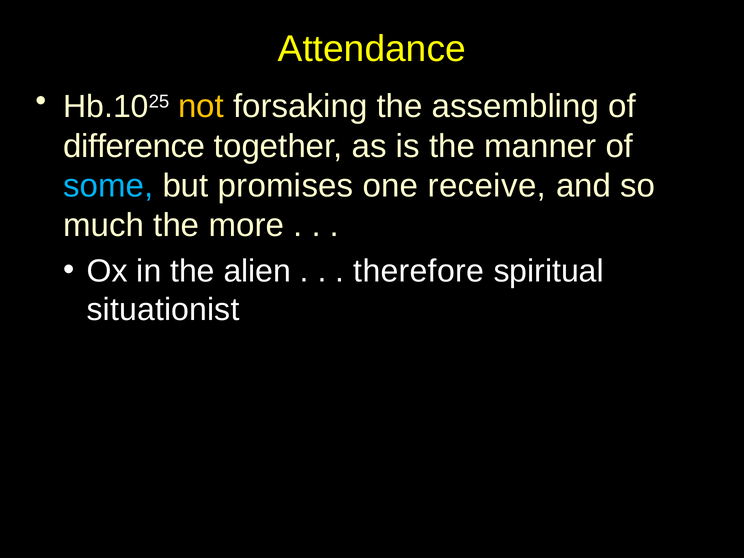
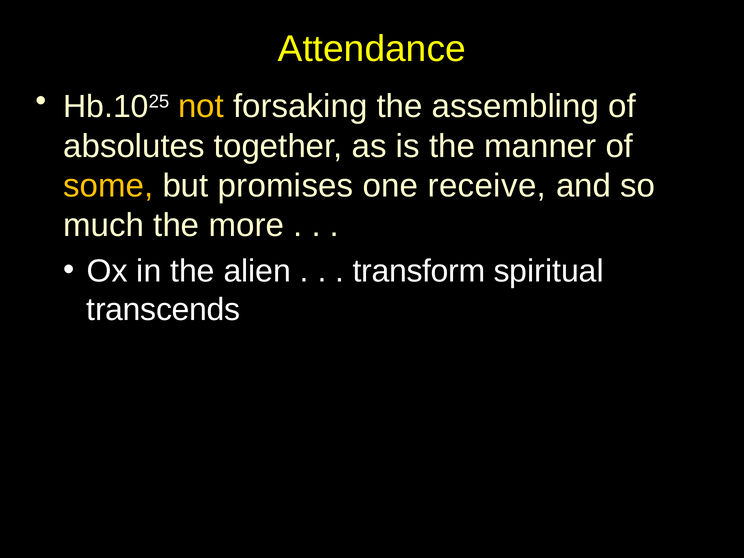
difference: difference -> absolutes
some colour: light blue -> yellow
therefore: therefore -> transform
situationist: situationist -> transcends
